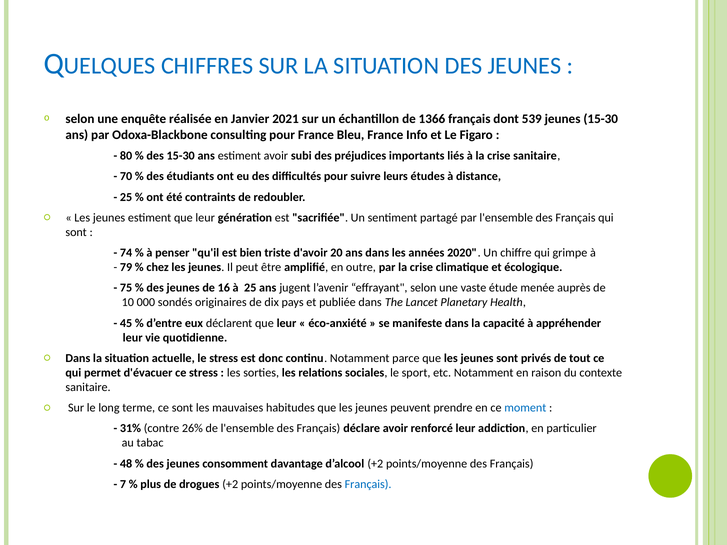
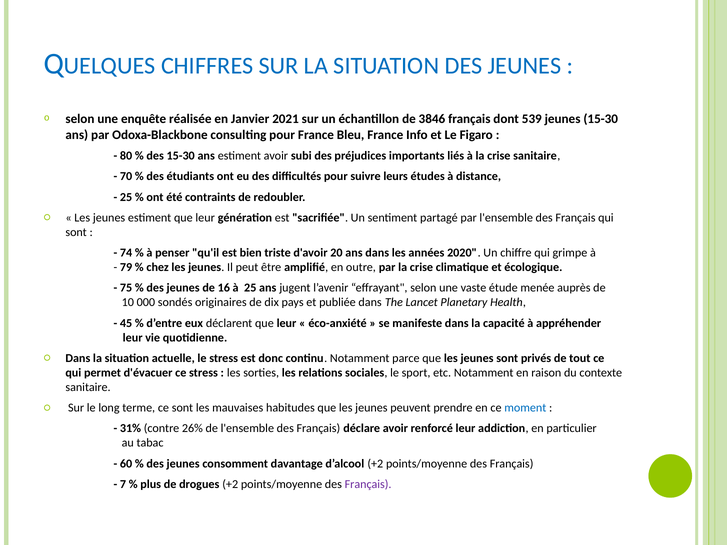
1366: 1366 -> 3846
48: 48 -> 60
Français at (368, 484) colour: blue -> purple
